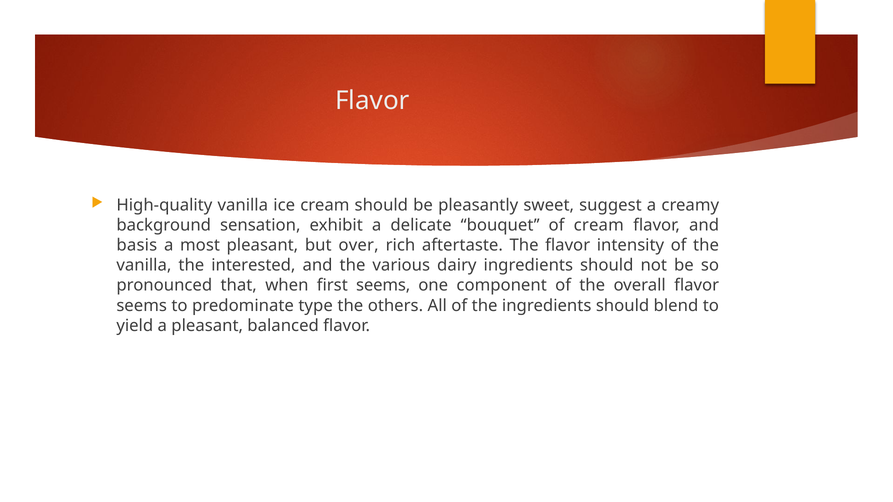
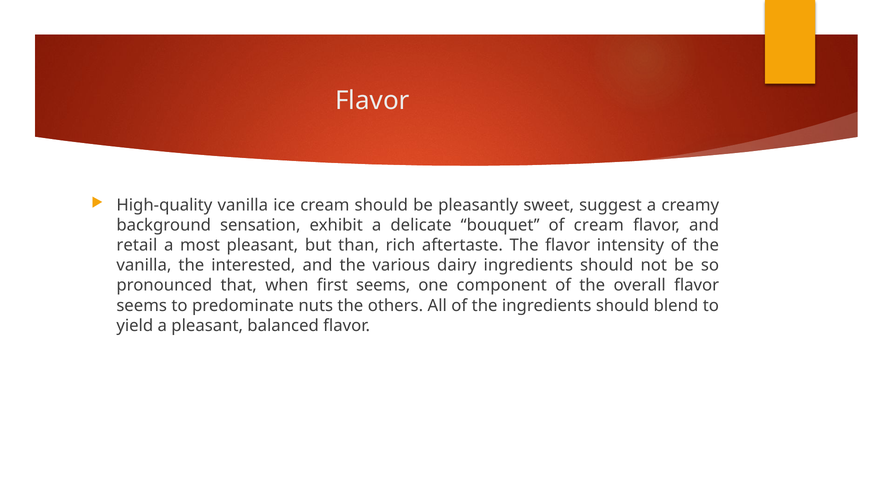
basis: basis -> retail
over: over -> than
type: type -> nuts
